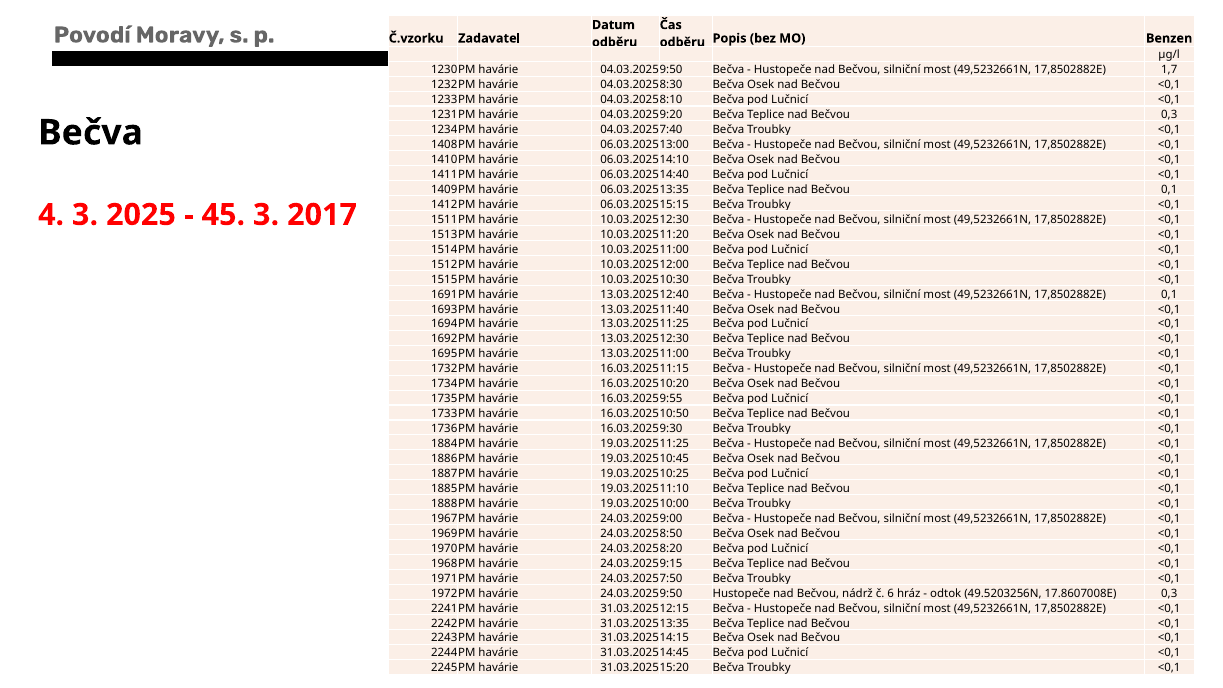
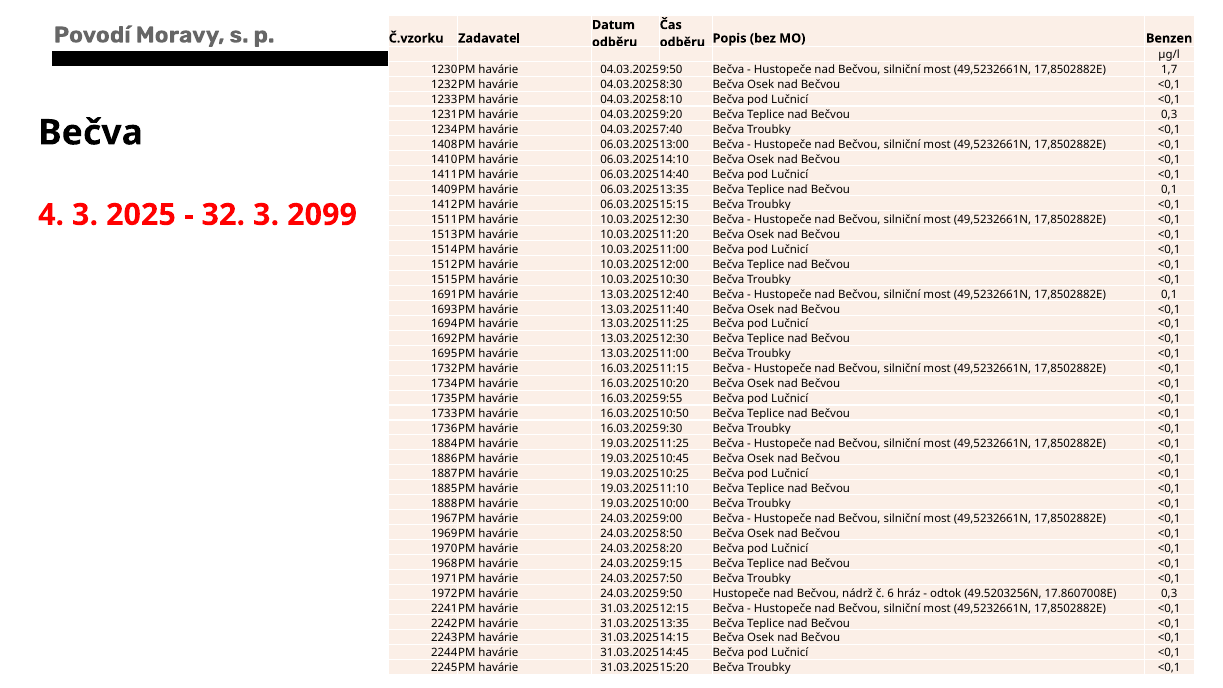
45: 45 -> 32
2017: 2017 -> 2099
